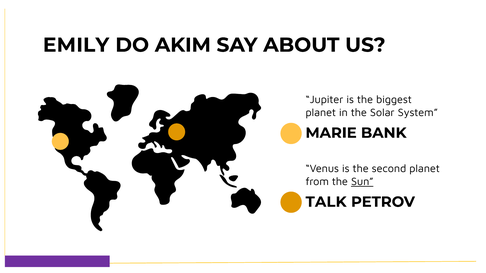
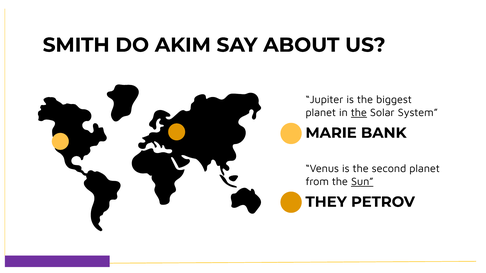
EMILY: EMILY -> SMITH
the at (359, 113) underline: none -> present
TALK: TALK -> THEY
